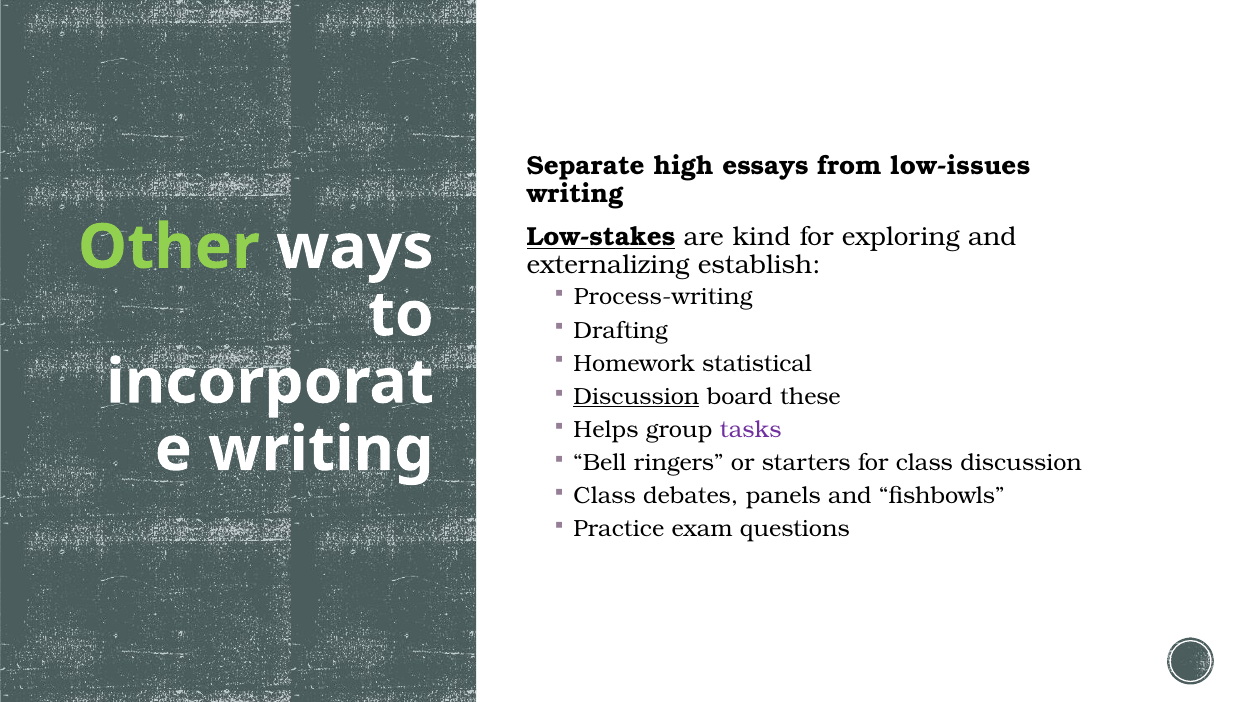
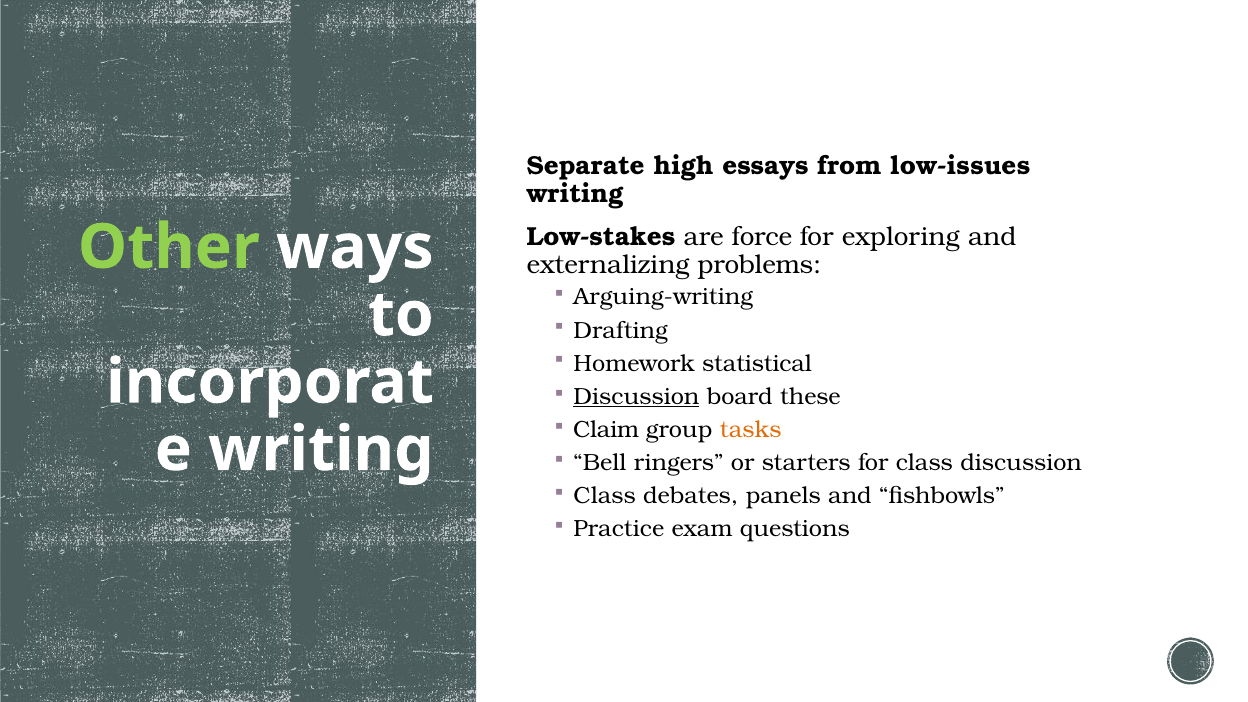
Low-stakes underline: present -> none
kind: kind -> force
establish: establish -> problems
Process-writing: Process-writing -> Arguing-writing
Helps: Helps -> Claim
tasks colour: purple -> orange
